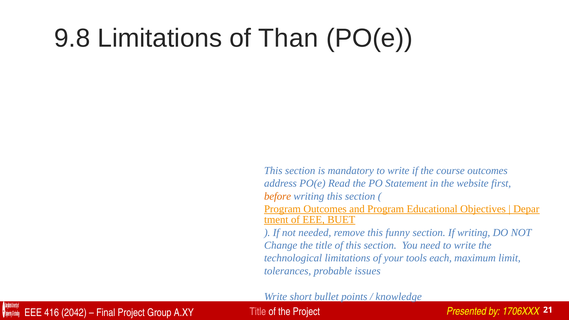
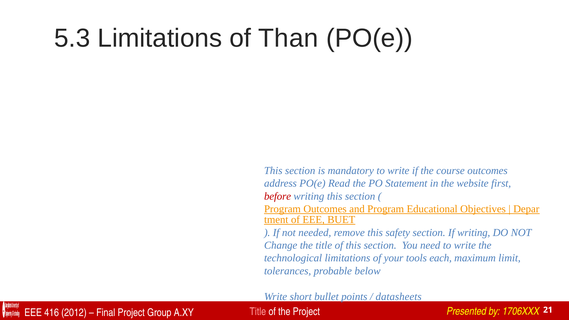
9.8: 9.8 -> 5.3
before colour: orange -> red
funny: funny -> safety
issues: issues -> below
knowledge: knowledge -> datasheets
2042: 2042 -> 2012
